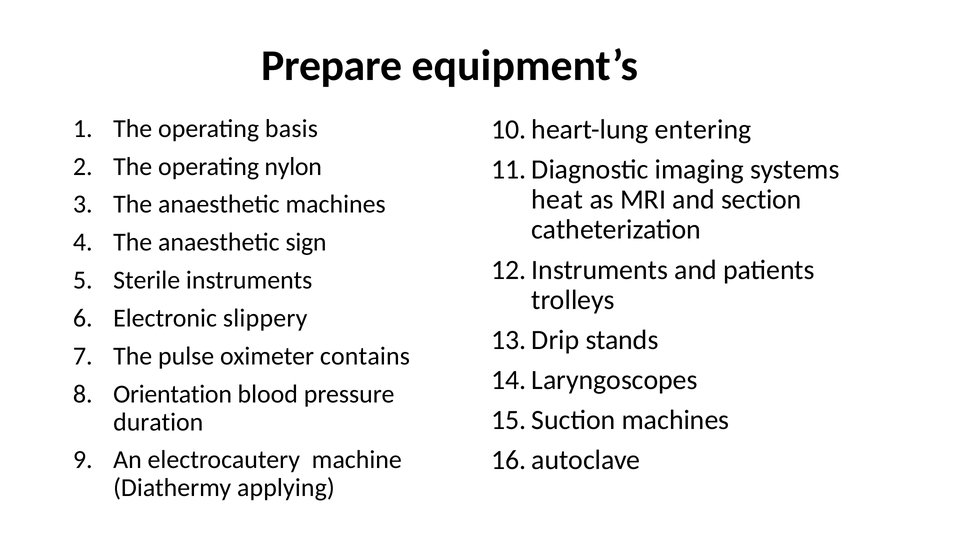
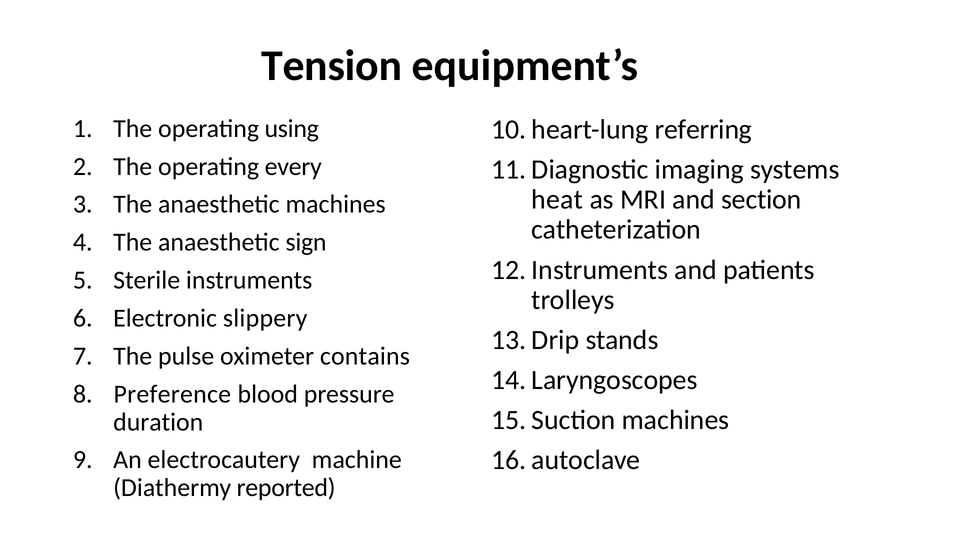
Prepare: Prepare -> Tension
basis: basis -> using
entering: entering -> referring
nylon: nylon -> every
Orientation: Orientation -> Preference
applying: applying -> reported
